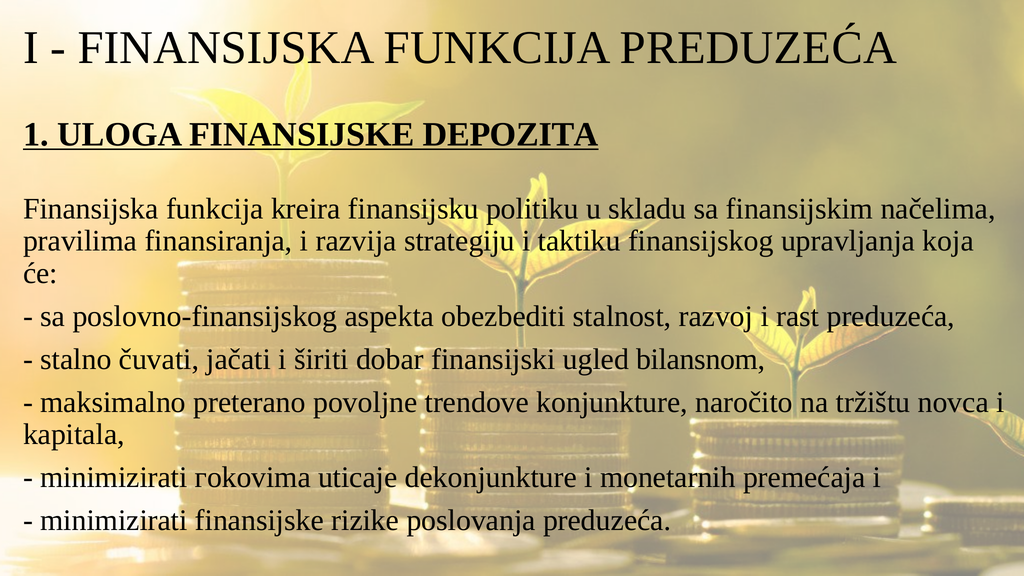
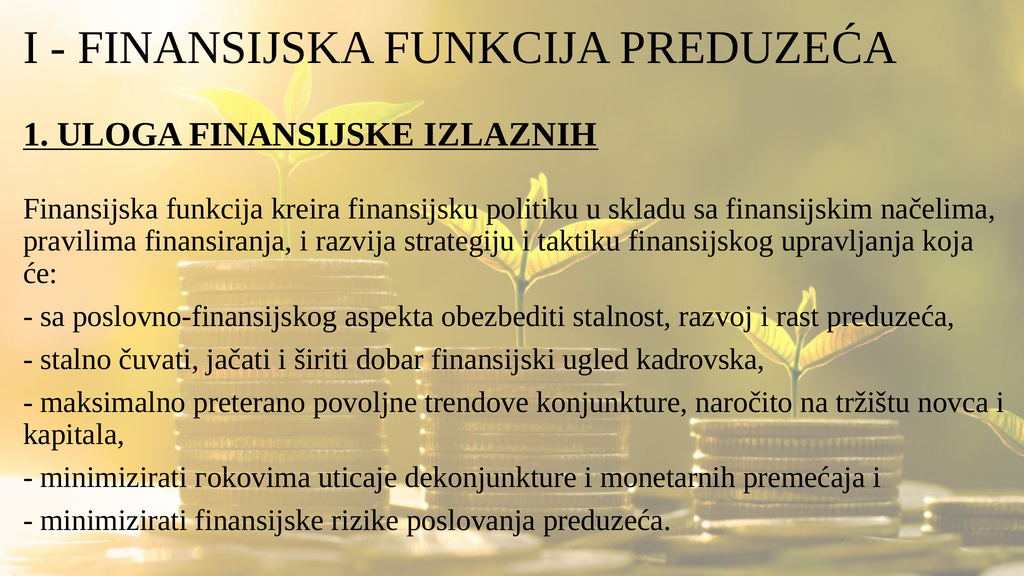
DEPOZITA: DEPOZITA -> IZLAZNIH
bilansnom: bilansnom -> kadrovska
